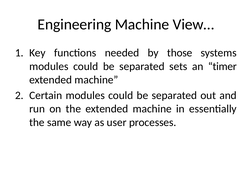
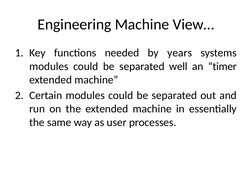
those: those -> years
sets: sets -> well
